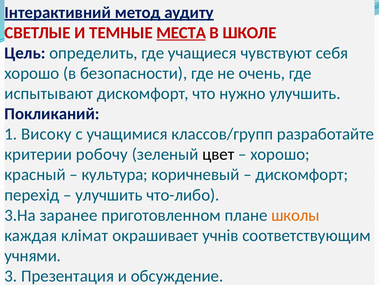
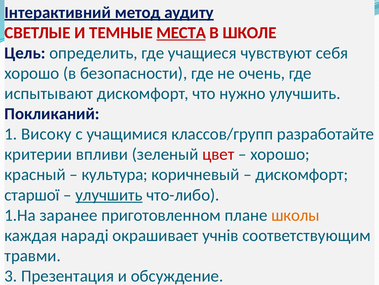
робочу: робочу -> впливи
цвет colour: black -> red
перехід: перехід -> старшої
улучшить at (109, 194) underline: none -> present
3.На: 3.На -> 1.На
клімат: клімат -> нараді
учнями: учнями -> травми
